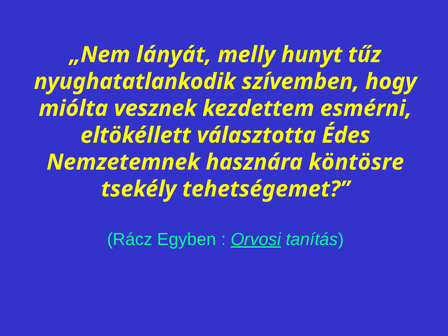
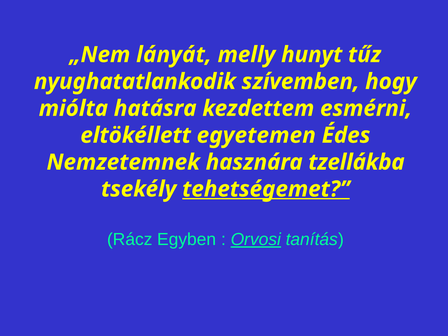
vesznek: vesznek -> hatásra
választotta: választotta -> egyetemen
köntösre: köntösre -> tzellákba
tehetségemet underline: none -> present
